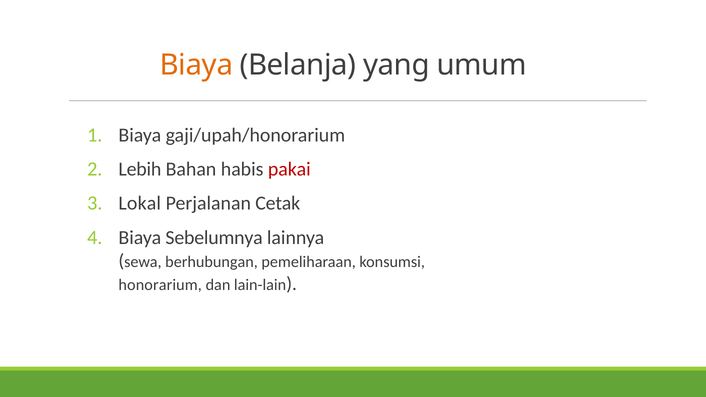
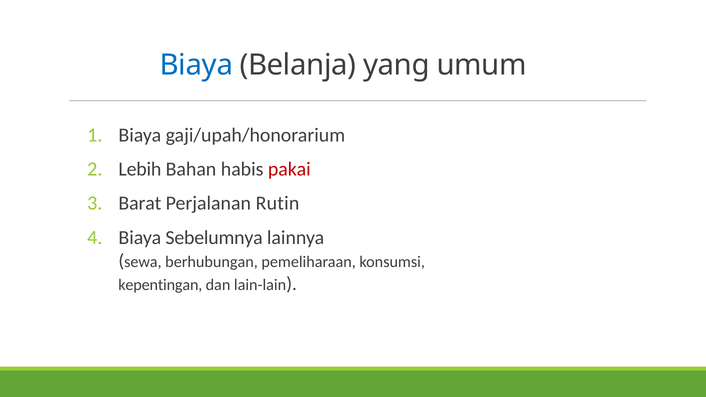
Biaya at (196, 65) colour: orange -> blue
Lokal: Lokal -> Barat
Cetak: Cetak -> Rutin
honorarium: honorarium -> kepentingan
